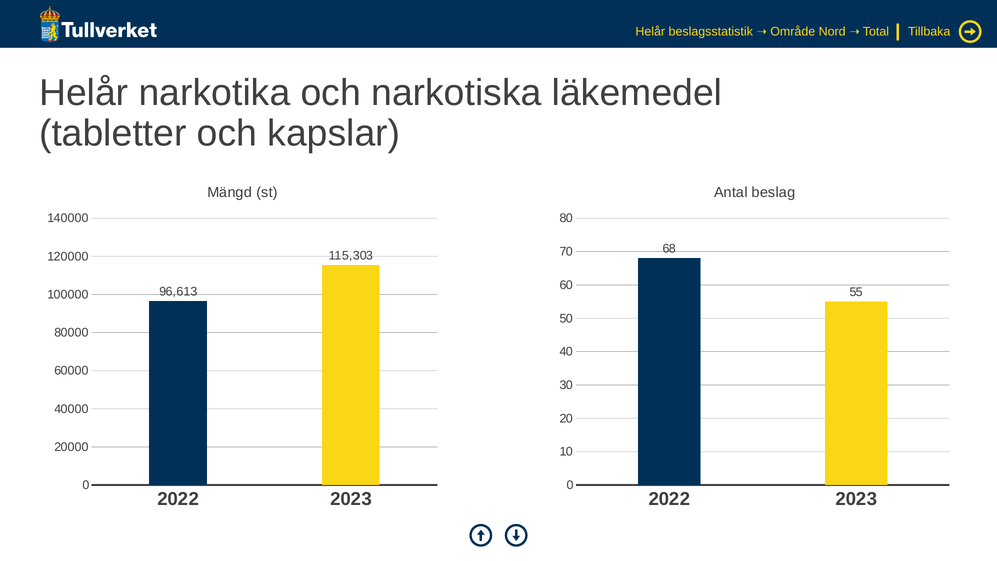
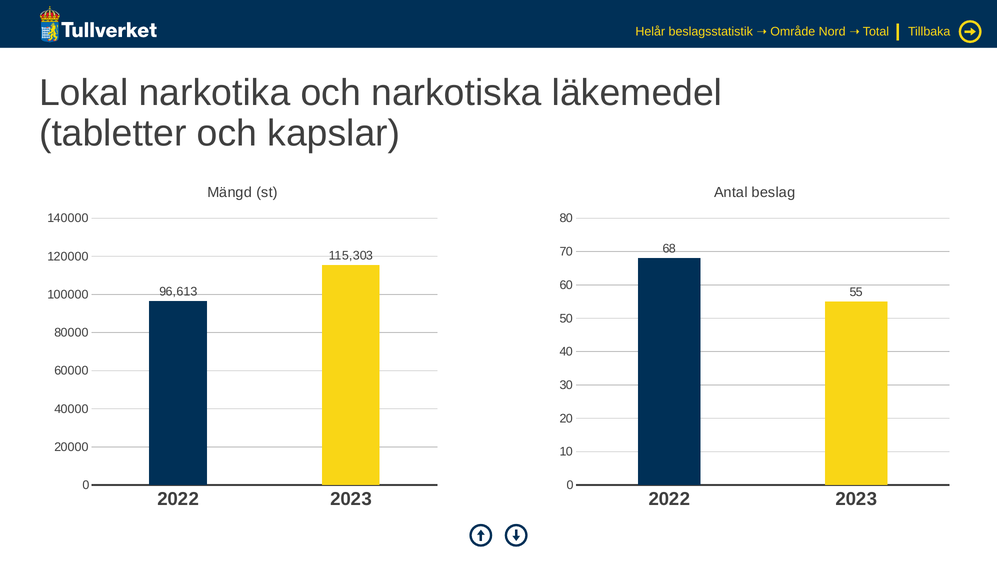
Helår at (84, 93): Helår -> Lokal
